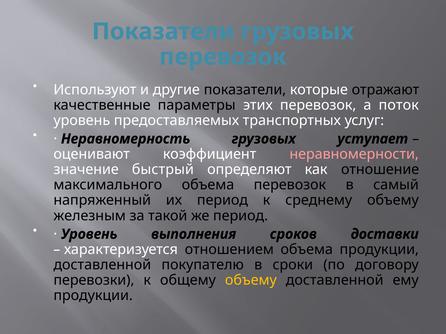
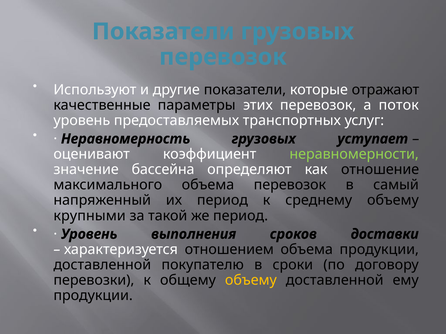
неравномерности colour: pink -> light green
быстрый: быстрый -> бассейна
железным: железным -> крупными
